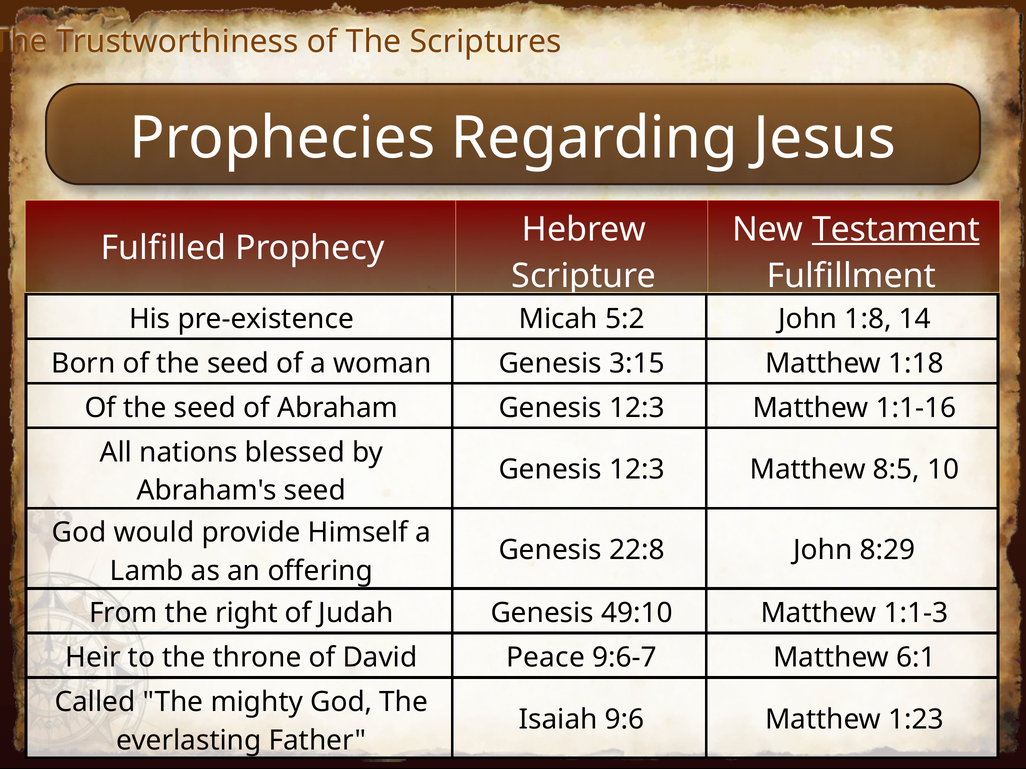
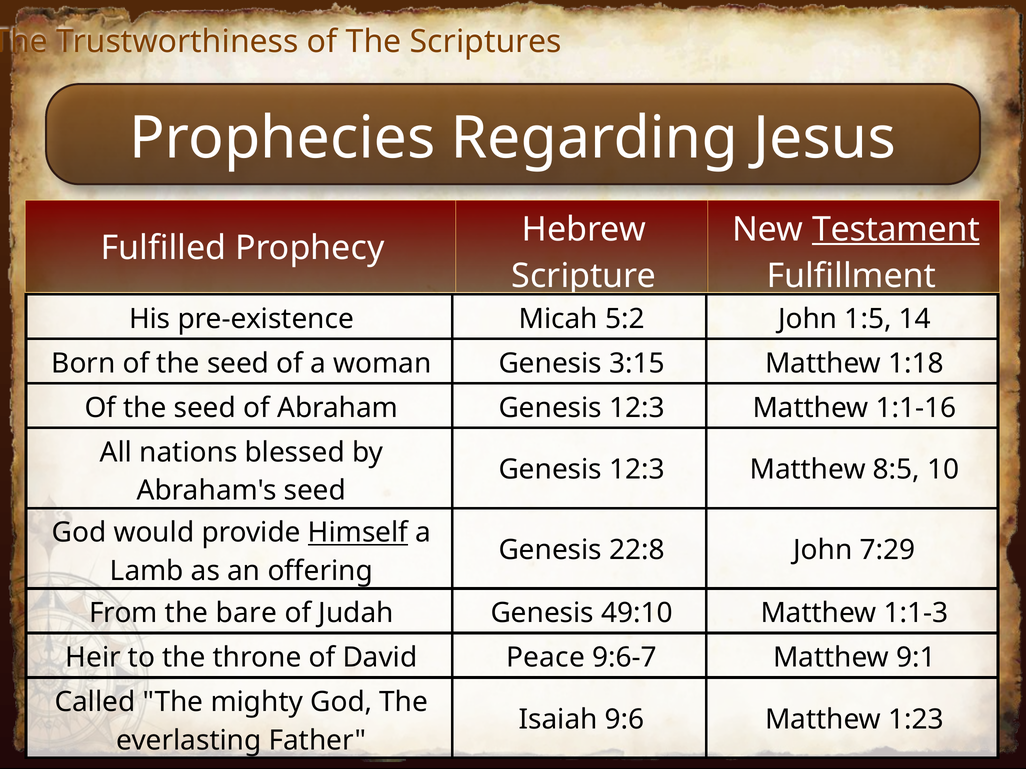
1:8: 1:8 -> 1:5
Himself underline: none -> present
8:29: 8:29 -> 7:29
right: right -> bare
6:1: 6:1 -> 9:1
